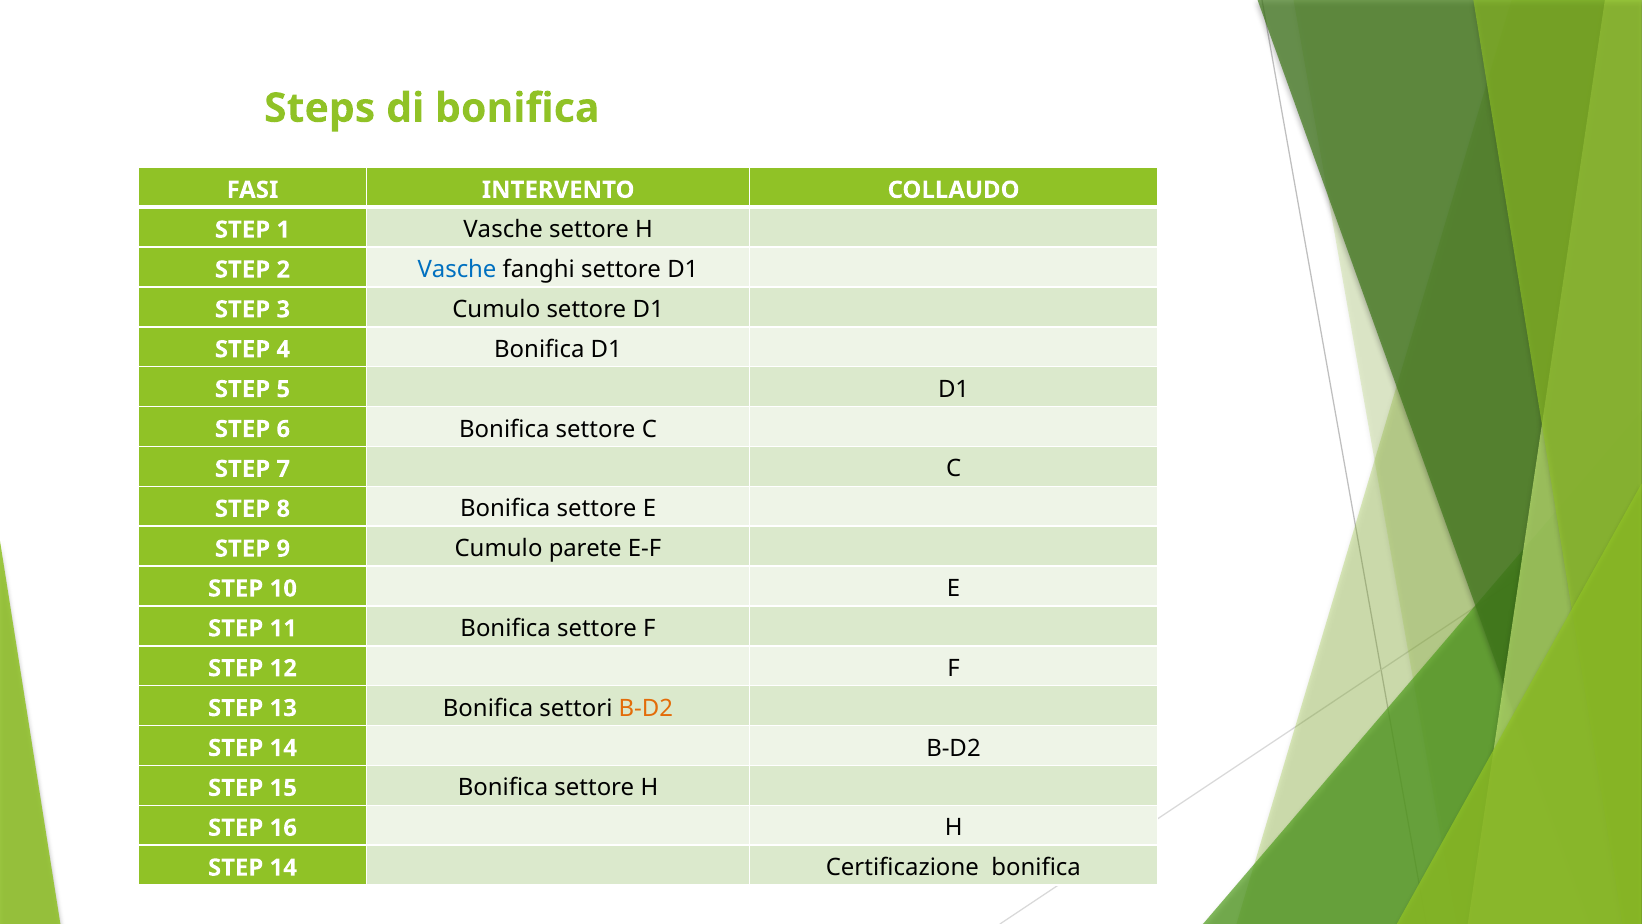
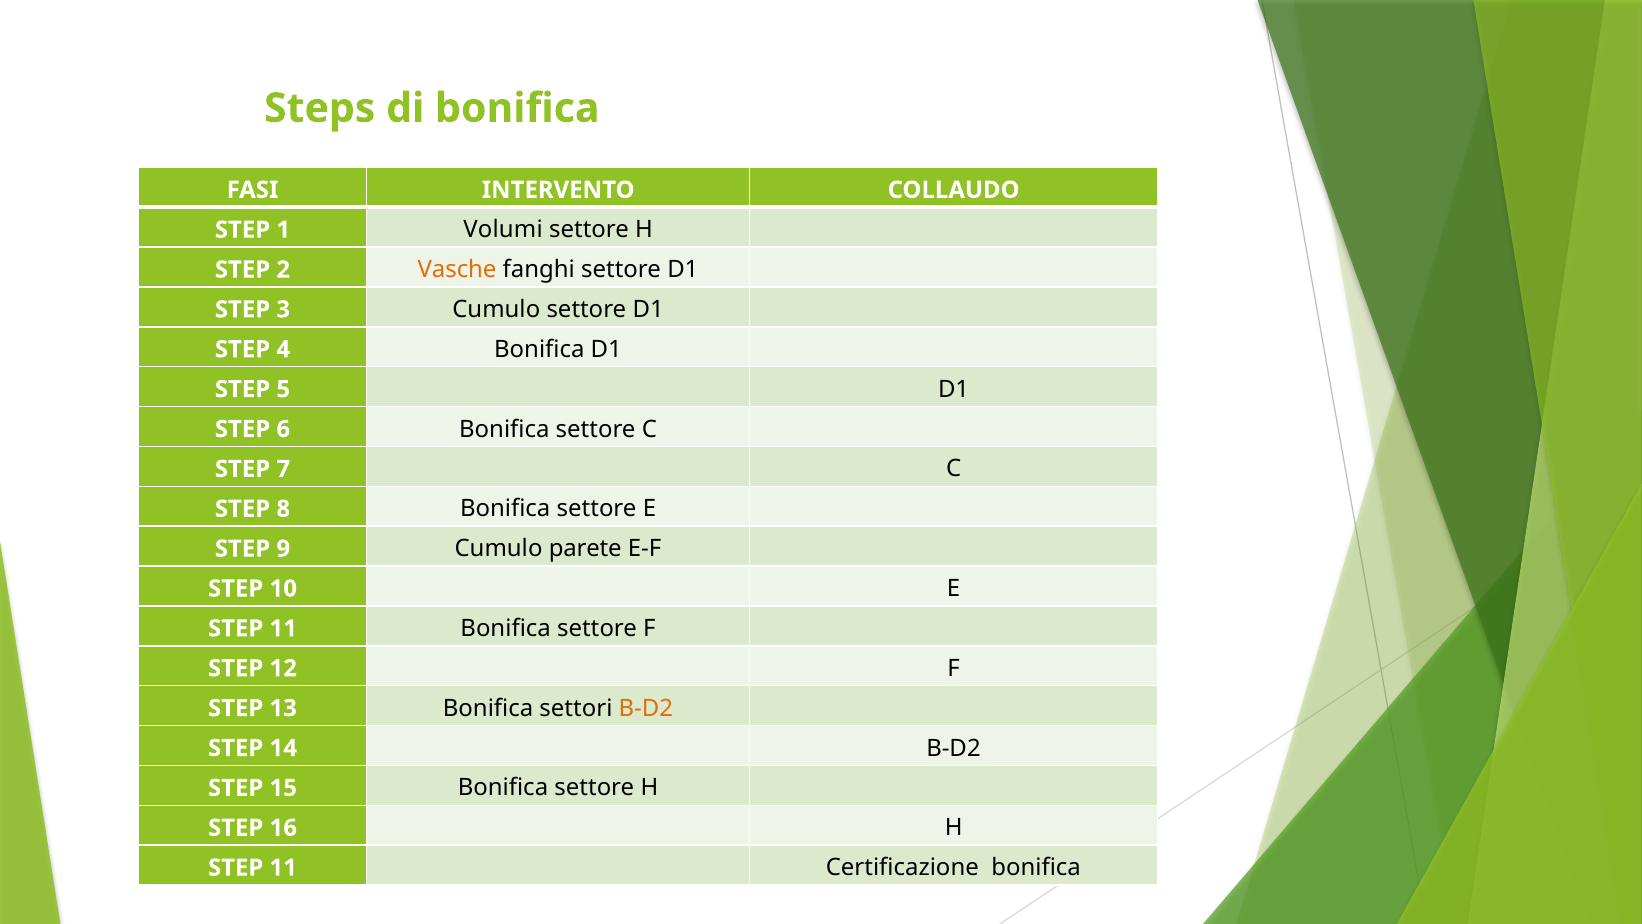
Vasche at (503, 230): Vasche -> Volumi
Vasche at (457, 270) colour: blue -> orange
14 at (283, 867): 14 -> 11
